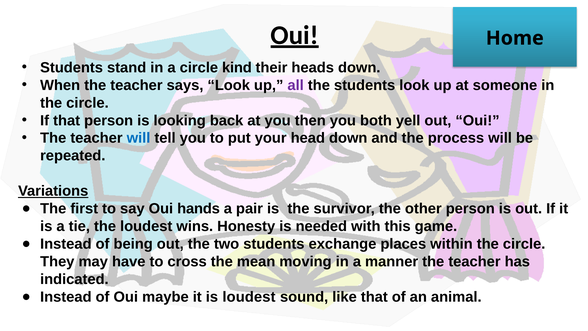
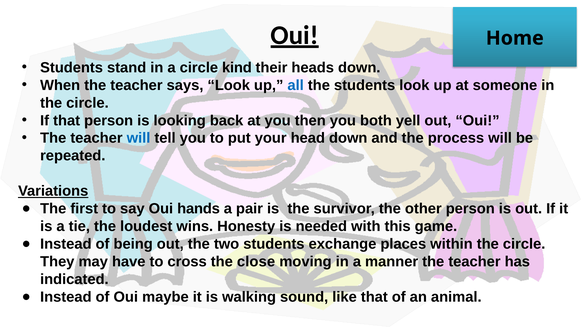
all colour: purple -> blue
mean: mean -> close
is loudest: loudest -> walking
